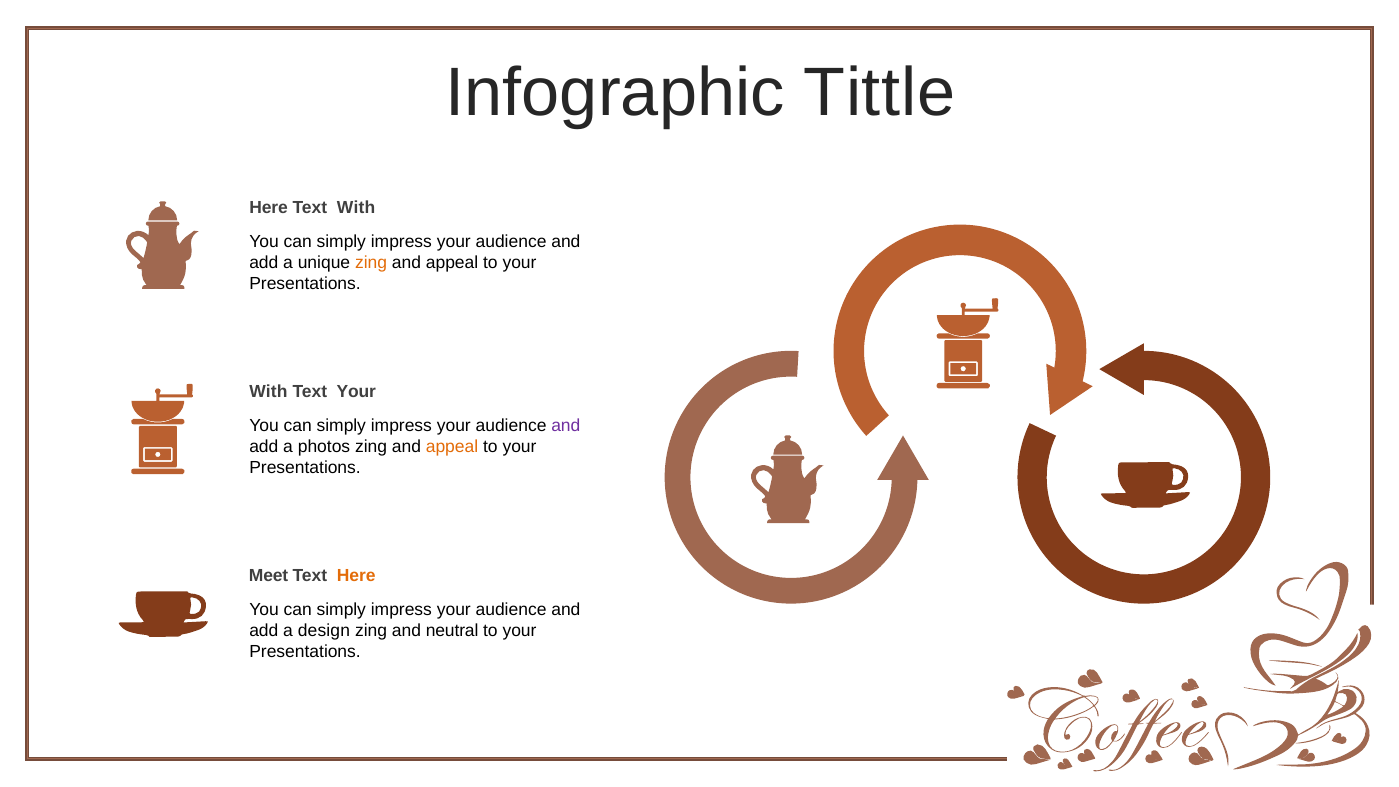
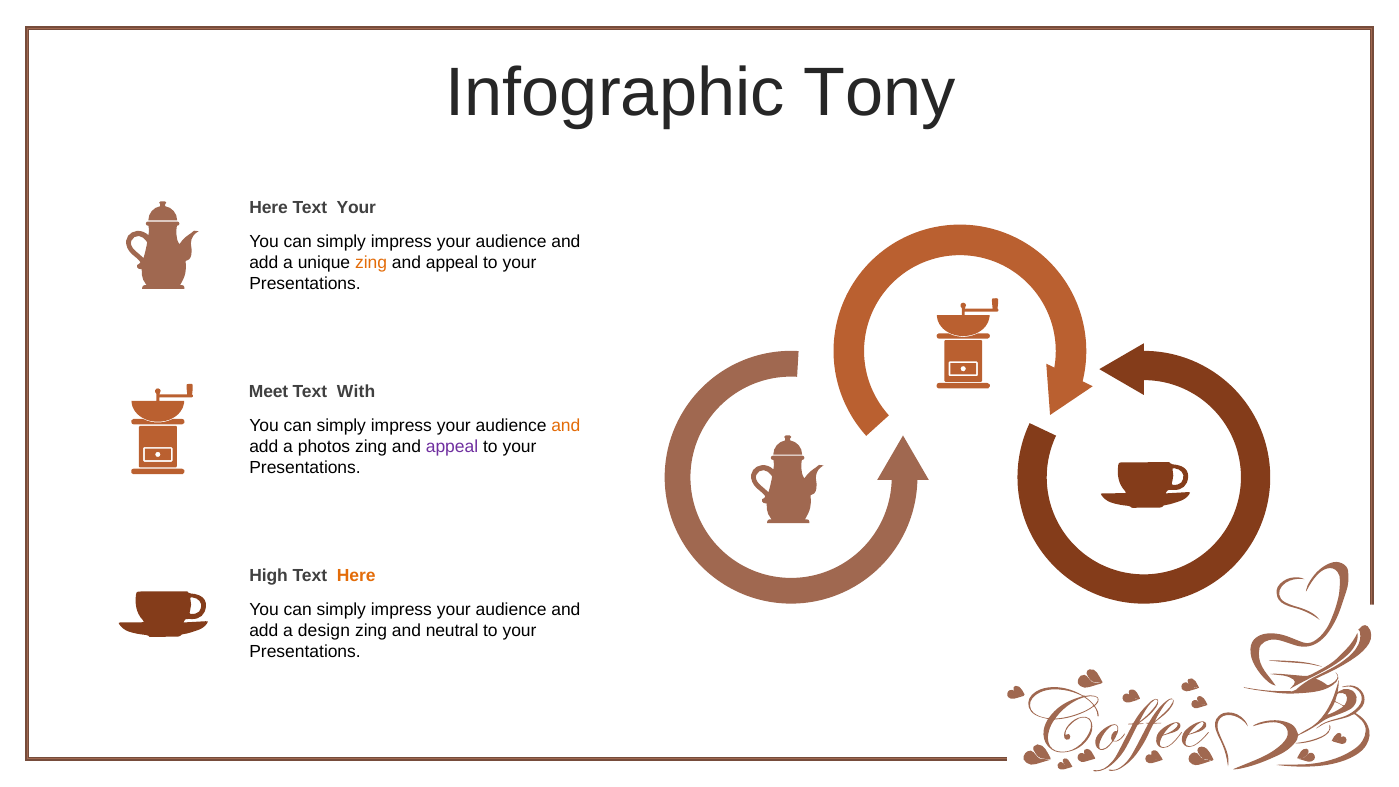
Tittle: Tittle -> Tony
Text With: With -> Your
With at (268, 392): With -> Meet
Text Your: Your -> With
and at (566, 425) colour: purple -> orange
appeal at (452, 446) colour: orange -> purple
Meet: Meet -> High
